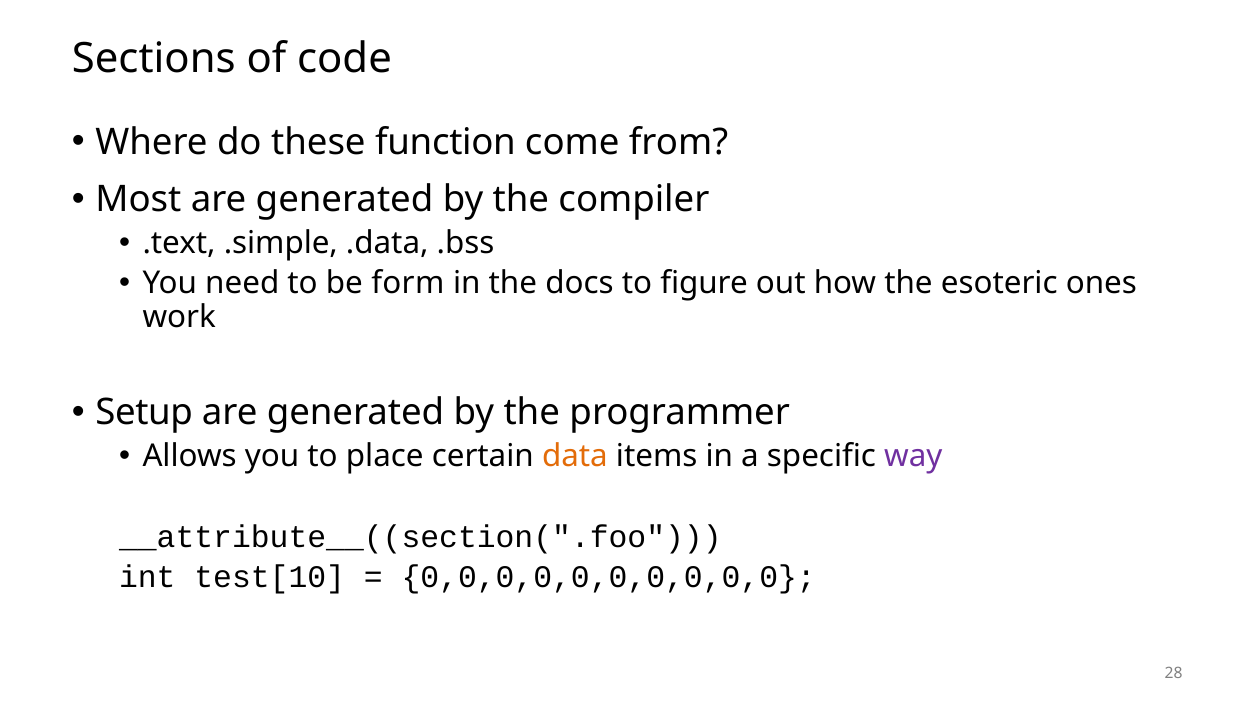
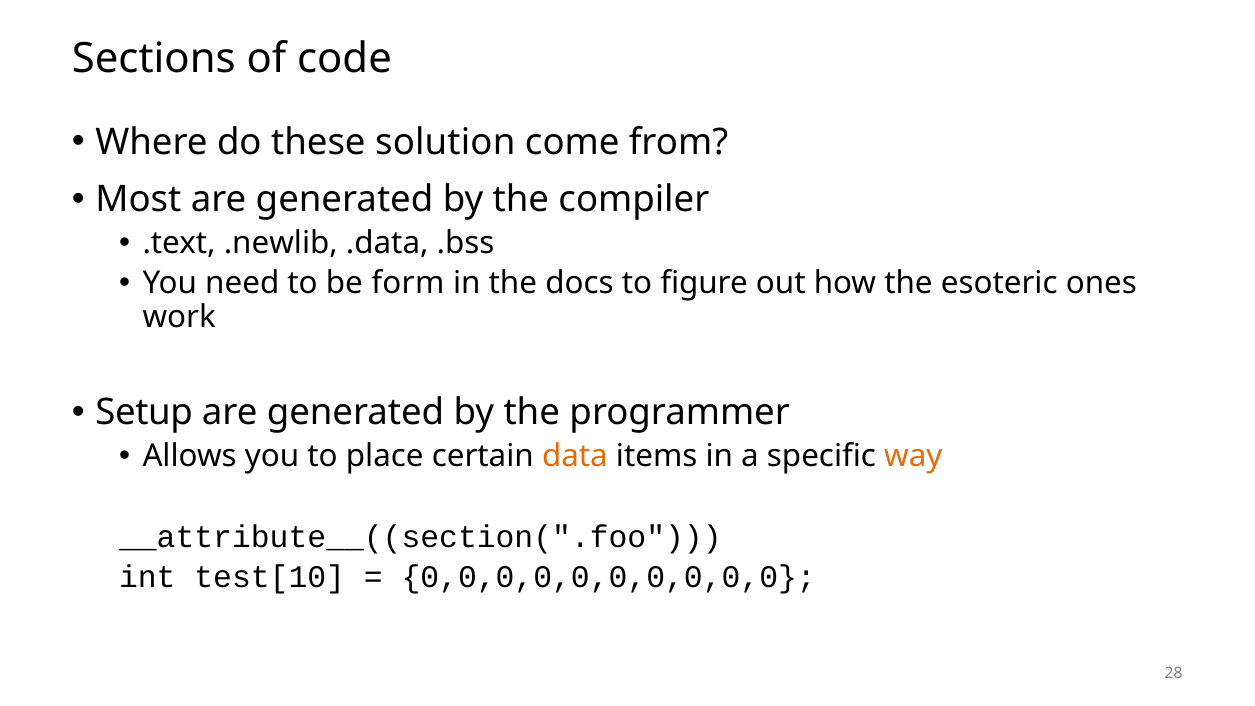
function: function -> solution
.simple: .simple -> .newlib
way colour: purple -> orange
